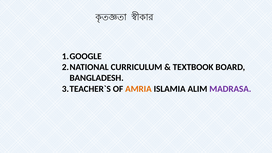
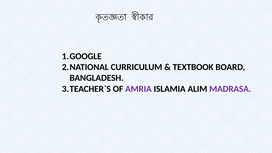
AMRIA colour: orange -> purple
